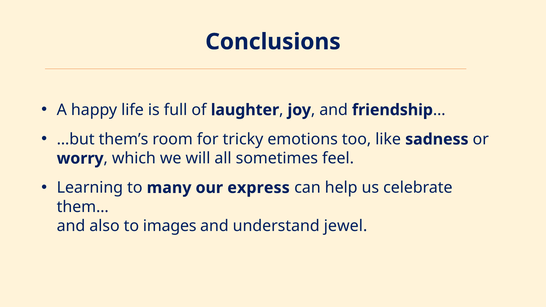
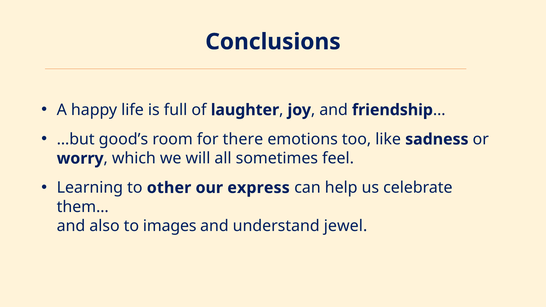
them’s: them’s -> good’s
tricky: tricky -> there
many: many -> other
